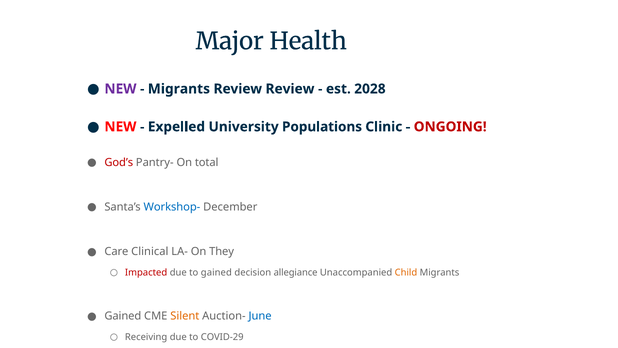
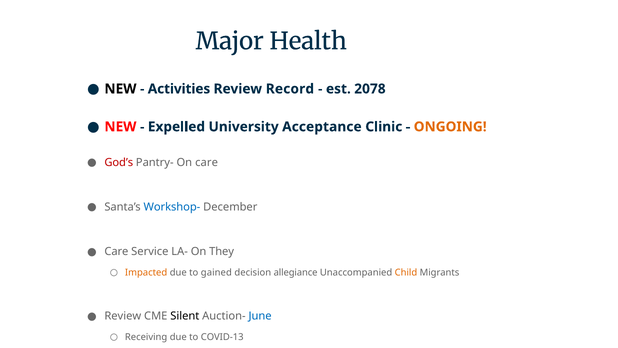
NEW at (120, 89) colour: purple -> black
Migrants at (179, 89): Migrants -> Activities
Review Review: Review -> Record
2028: 2028 -> 2078
Populations: Populations -> Acceptance
ONGOING colour: red -> orange
On total: total -> care
Clinical: Clinical -> Service
Impacted colour: red -> orange
Gained at (123, 316): Gained -> Review
Silent colour: orange -> black
COVID-29: COVID-29 -> COVID-13
